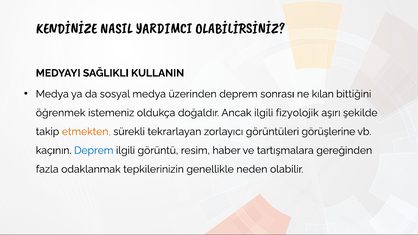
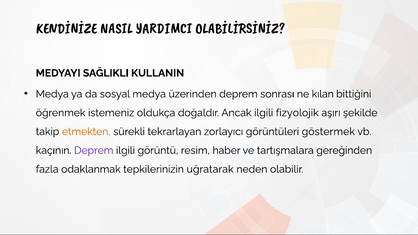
görüşlerine: görüşlerine -> göstermek
Deprem at (94, 150) colour: blue -> purple
genellikle: genellikle -> uğratarak
